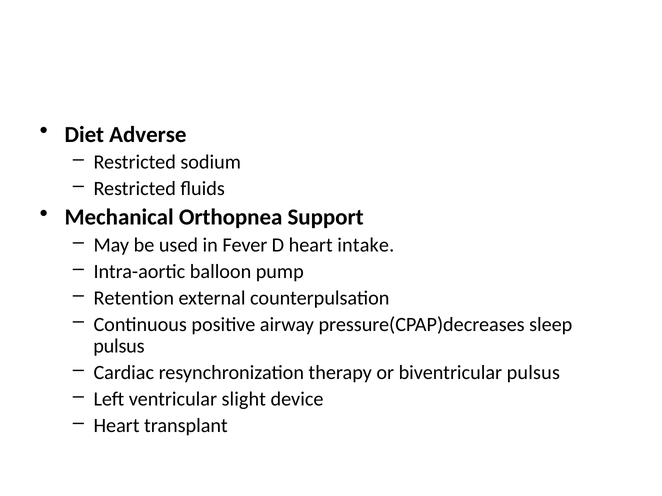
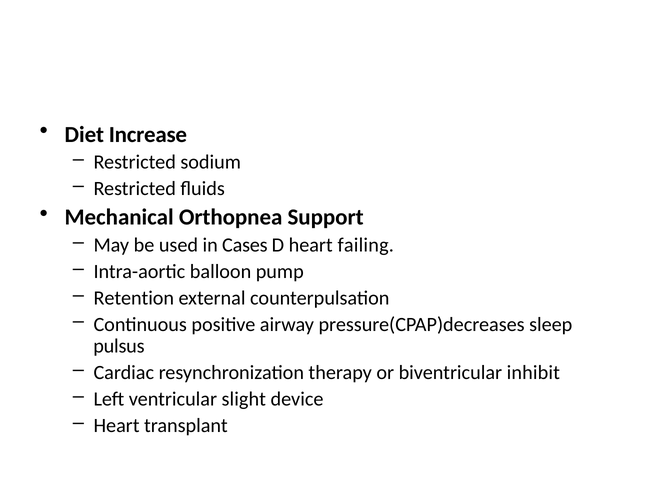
Adverse: Adverse -> Increase
Fever: Fever -> Cases
intake: intake -> failing
biventricular pulsus: pulsus -> inhibit
